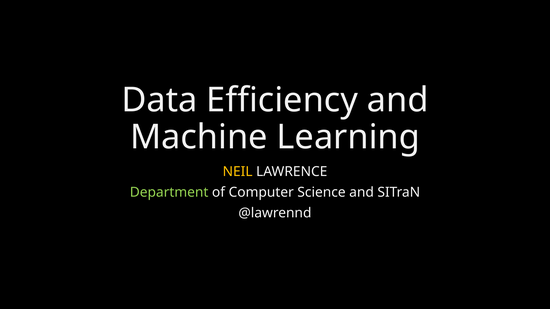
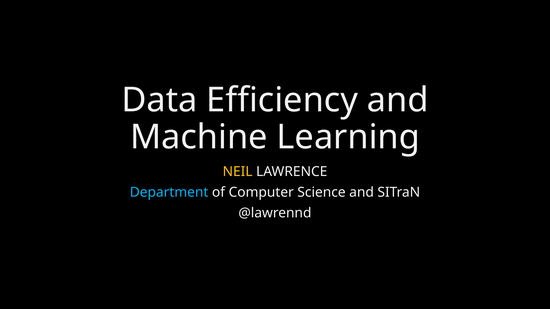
Department colour: light green -> light blue
